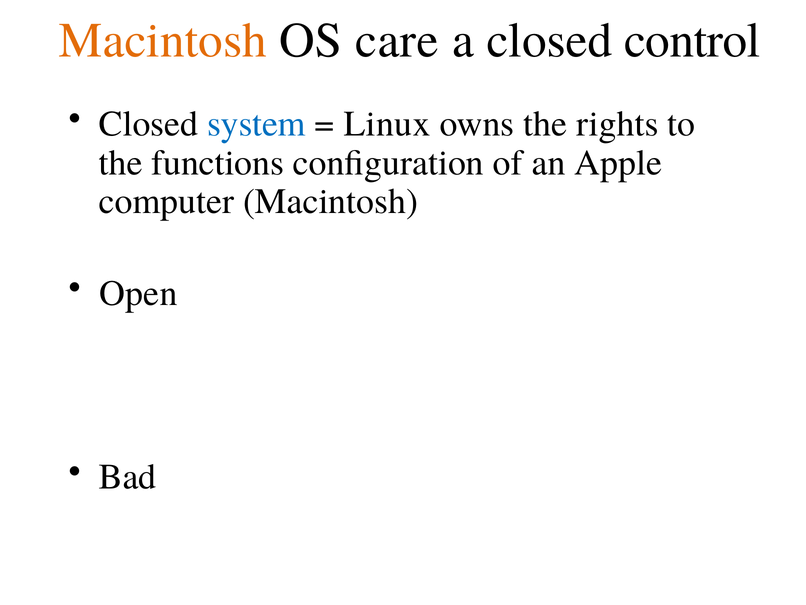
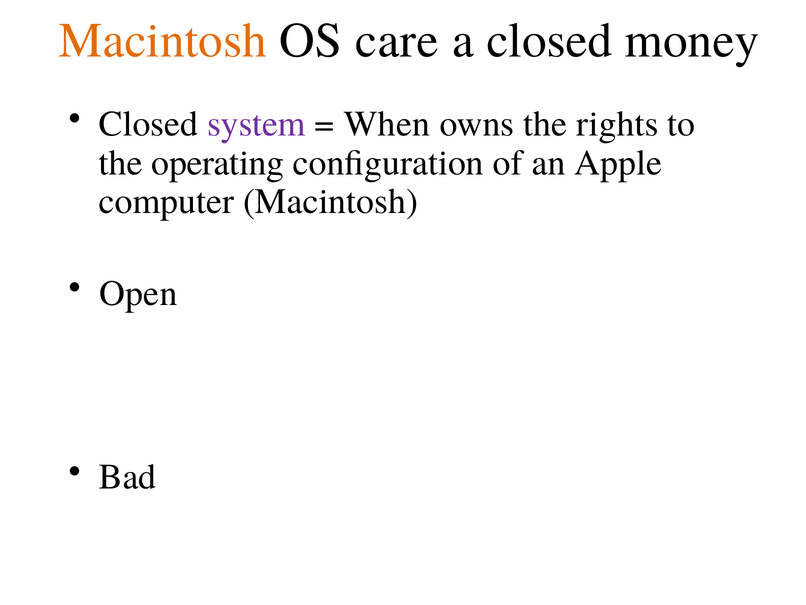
control: control -> money
system colour: blue -> purple
Linux: Linux -> When
functions: functions -> operating
